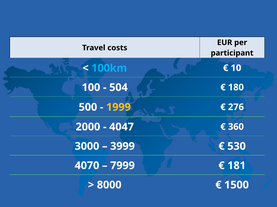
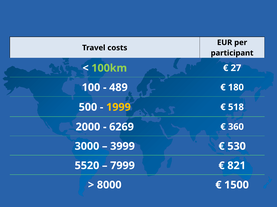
100km colour: light blue -> light green
10: 10 -> 27
504: 504 -> 489
276: 276 -> 518
4047: 4047 -> 6269
4070: 4070 -> 5520
181: 181 -> 821
